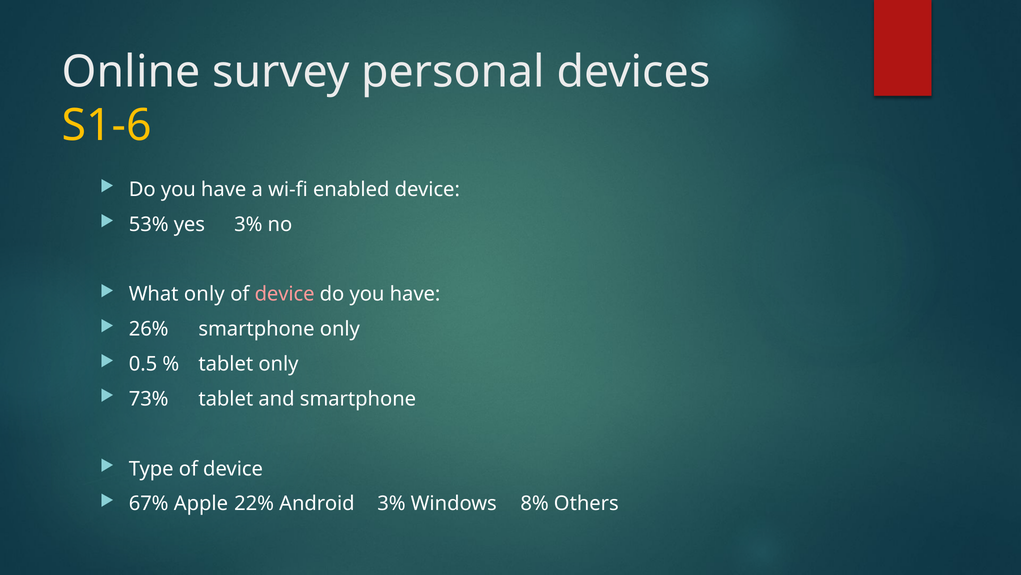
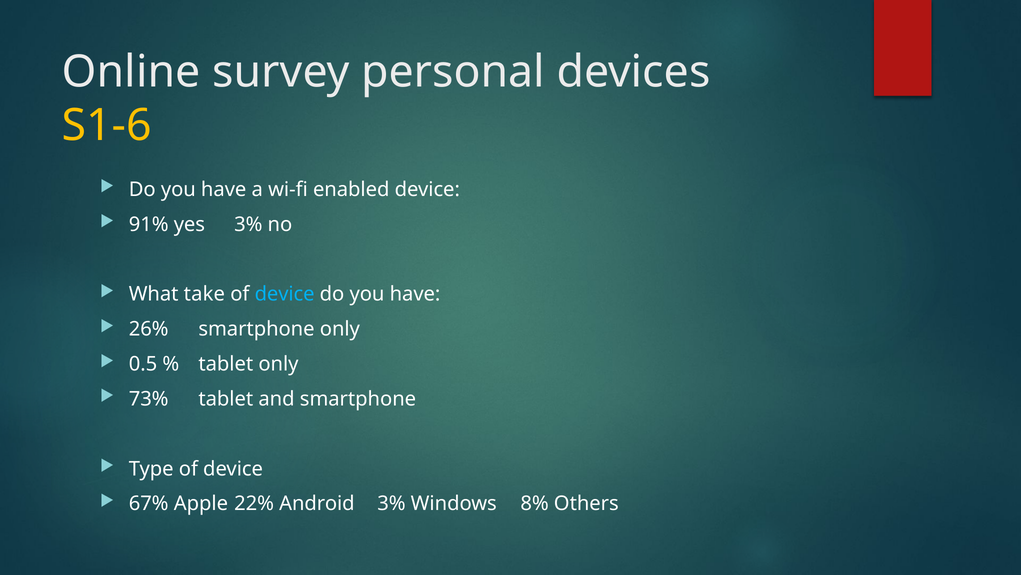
53%: 53% -> 91%
What only: only -> take
device at (285, 294) colour: pink -> light blue
